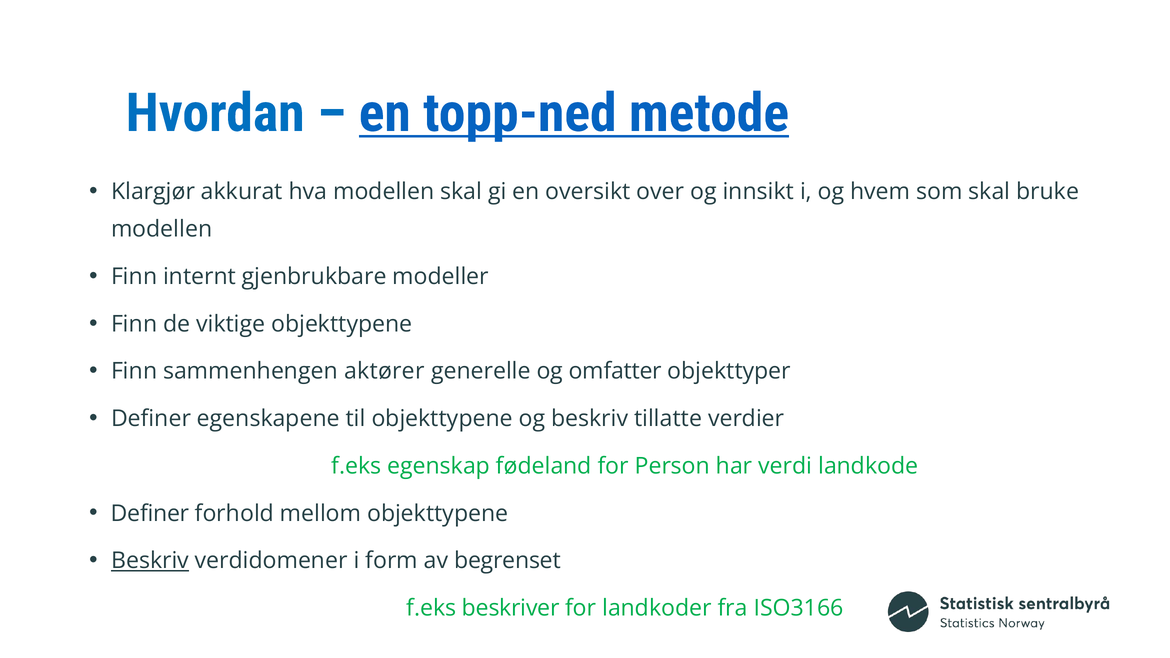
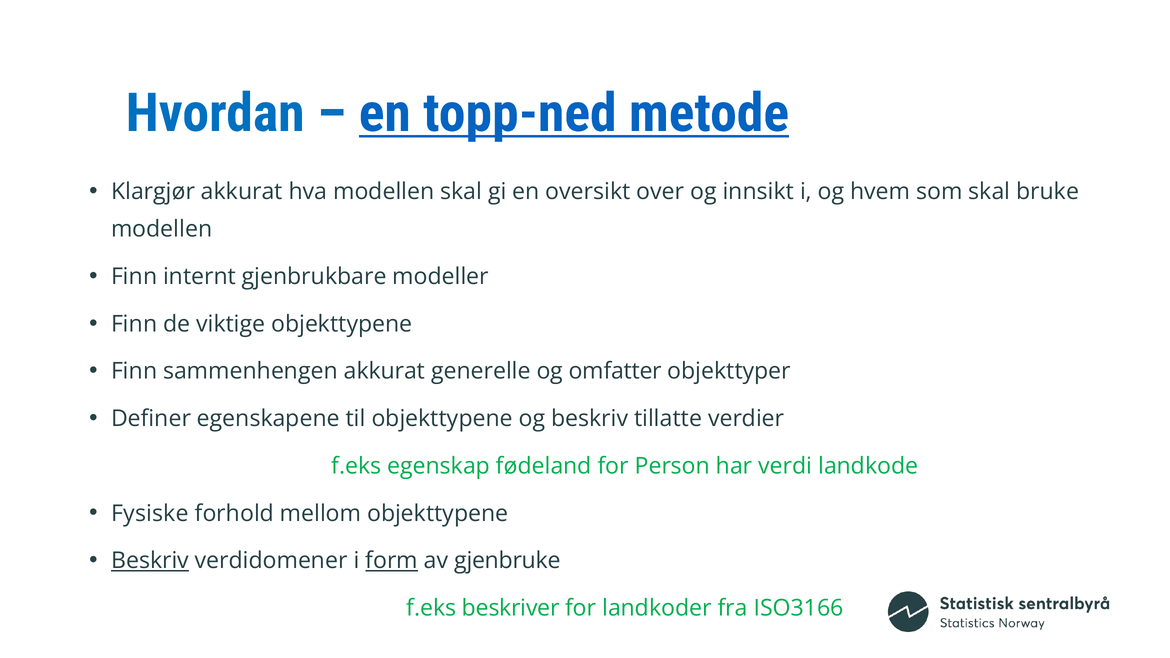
sammenhengen aktører: aktører -> akkurat
Definer at (150, 514): Definer -> Fysiske
form underline: none -> present
begrenset: begrenset -> gjenbruke
